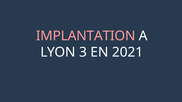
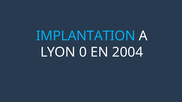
IMPLANTATION colour: pink -> light blue
3: 3 -> 0
2021: 2021 -> 2004
